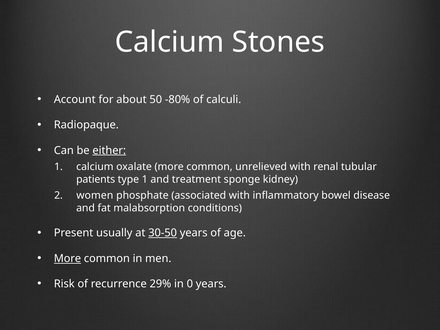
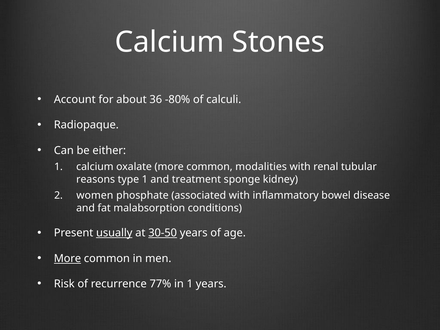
50: 50 -> 36
either underline: present -> none
unrelieved: unrelieved -> modalities
patients: patients -> reasons
usually underline: none -> present
29%: 29% -> 77%
in 0: 0 -> 1
